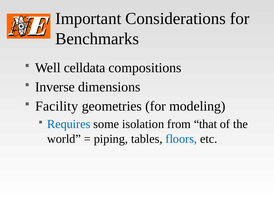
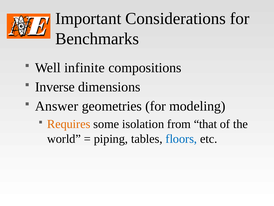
celldata: celldata -> infinite
Facility: Facility -> Answer
Requires colour: blue -> orange
